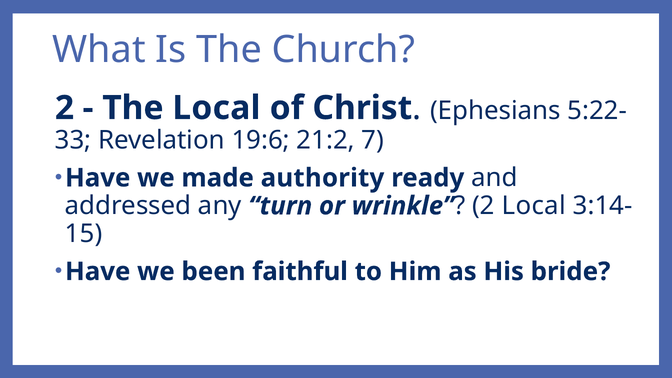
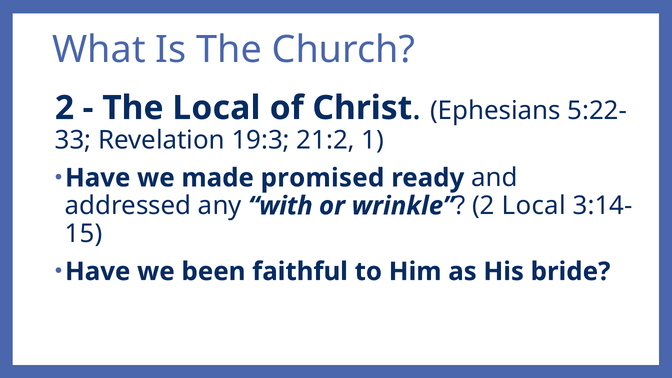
19:6: 19:6 -> 19:3
7: 7 -> 1
authority: authority -> promised
turn: turn -> with
